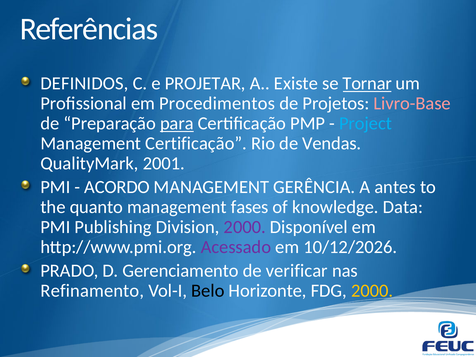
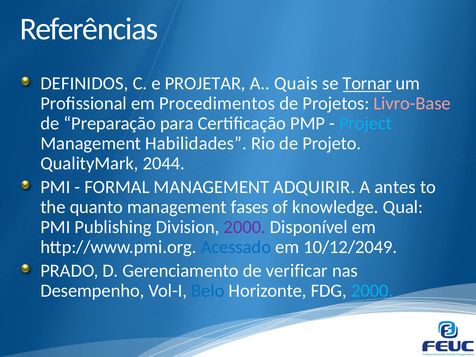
Existe: Existe -> Quais
para underline: present -> none
Management Certificação: Certificação -> Habilidades
Vendas: Vendas -> Projeto
2001: 2001 -> 2044
ACORDO: ACORDO -> FORMAL
GERÊNCIA: GERÊNCIA -> ADQUIRIR
Data: Data -> Qual
Acessado colour: purple -> blue
10/12/2026: 10/12/2026 -> 10/12/2049
Refinamento: Refinamento -> Desempenho
Belo colour: black -> blue
2000 at (372, 291) colour: yellow -> light blue
